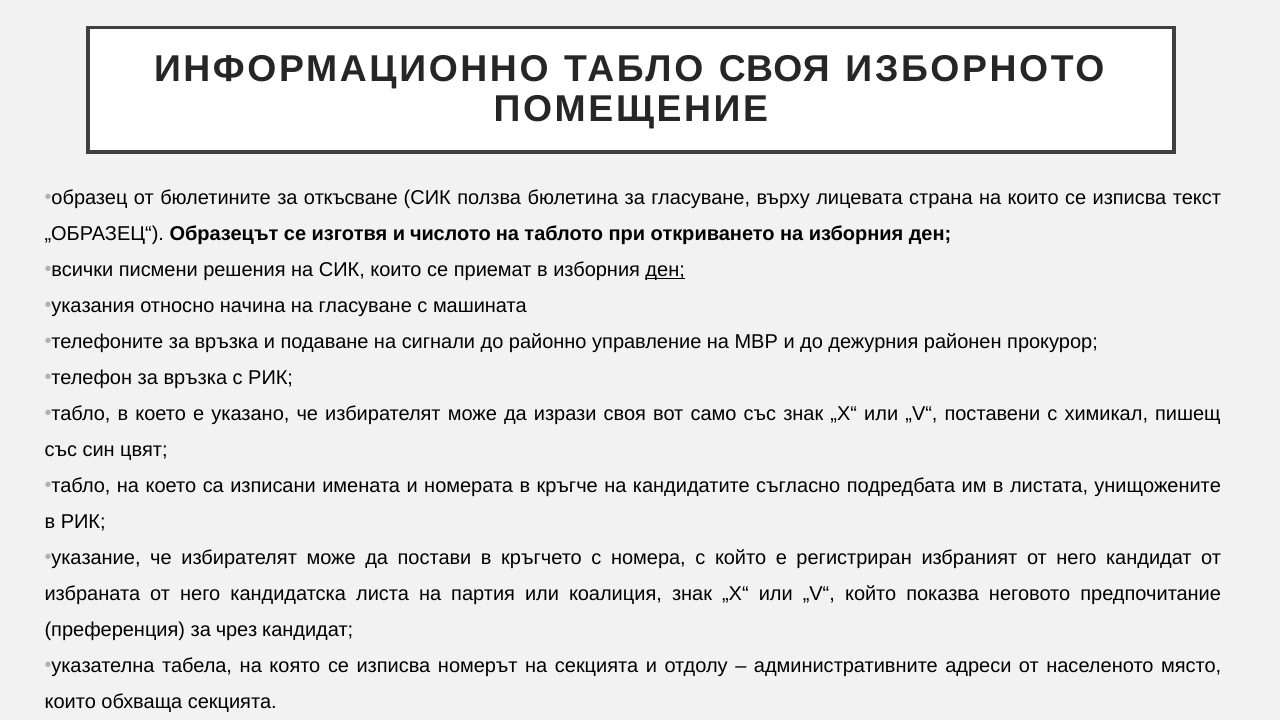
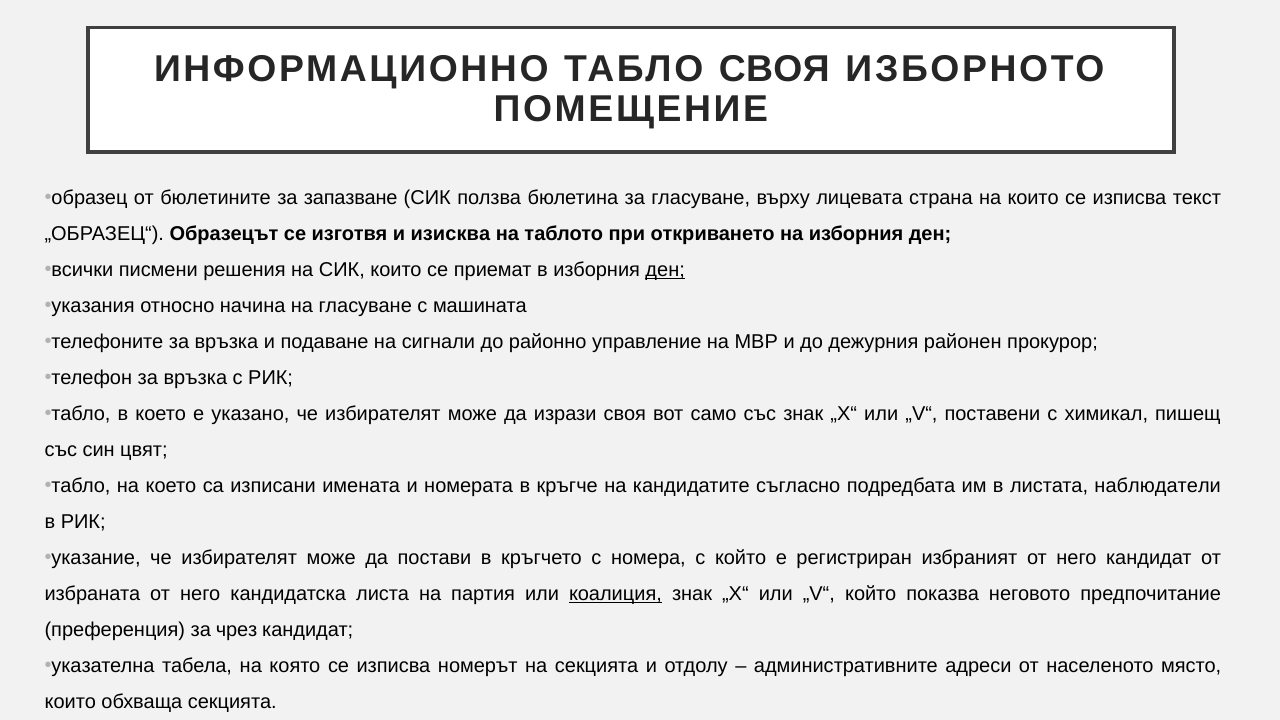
откъсване: откъсване -> запазване
числото: числото -> изисква
унищожените: унищожените -> наблюдатели
коалиция underline: none -> present
